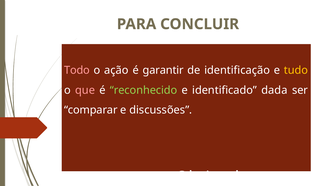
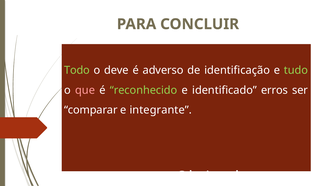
Todo colour: pink -> light green
ação: ação -> deve
garantir: garantir -> adverso
tudo colour: yellow -> light green
dada: dada -> erros
discussões: discussões -> integrante
